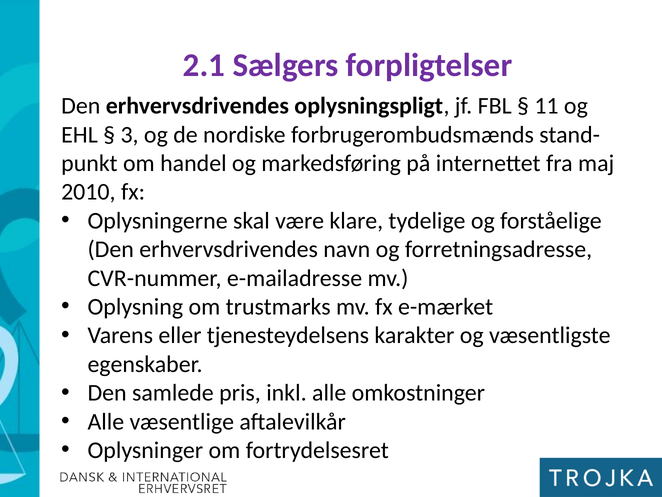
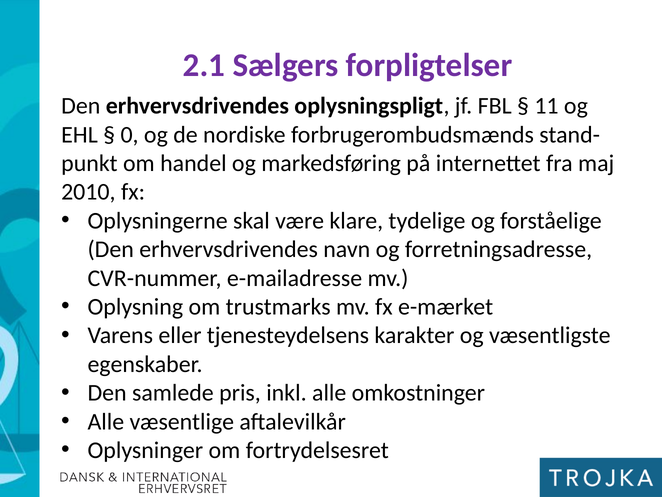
3: 3 -> 0
